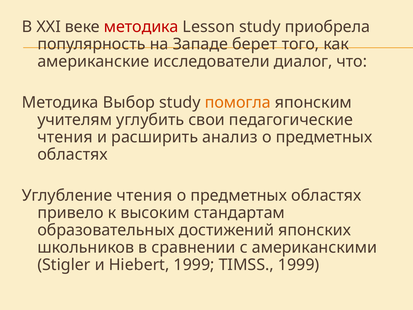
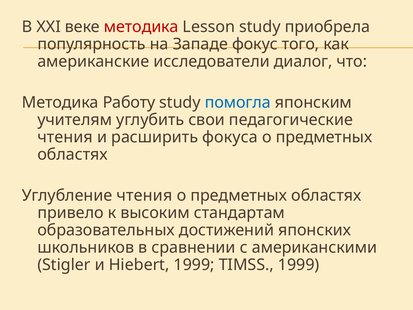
берет: берет -> фокус
Выбор: Выбор -> Работу
помогла colour: orange -> blue
анализ: анализ -> фокуса
